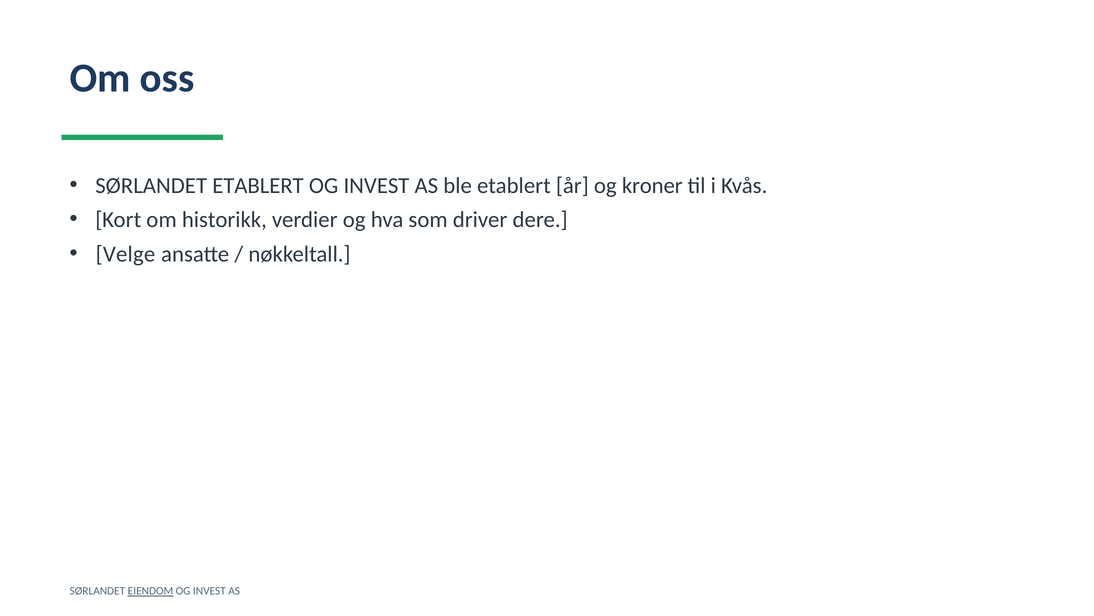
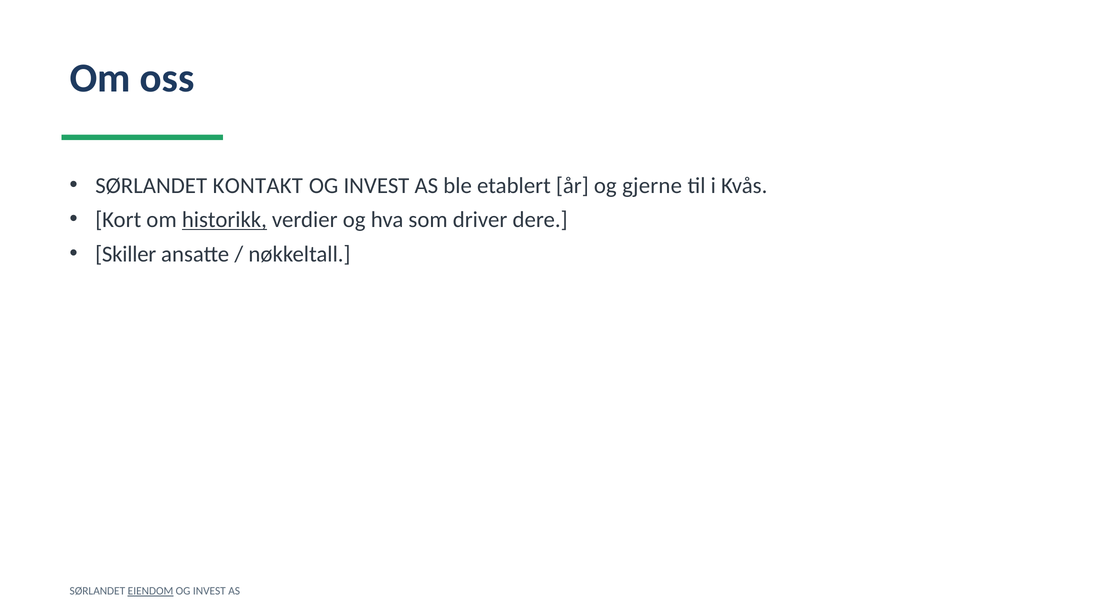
SØRLANDET ETABLERT: ETABLERT -> KONTAKT
kroner: kroner -> gjerne
historikk underline: none -> present
Velge: Velge -> Skiller
